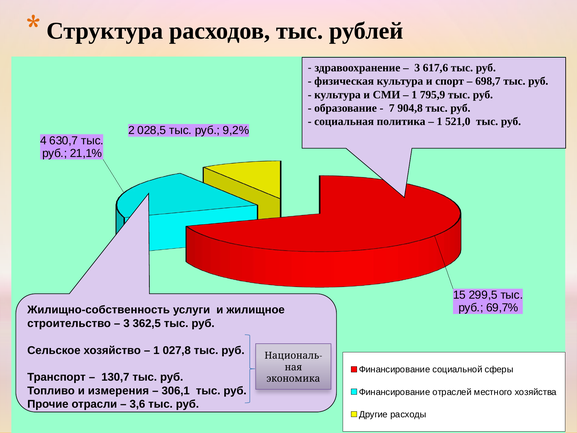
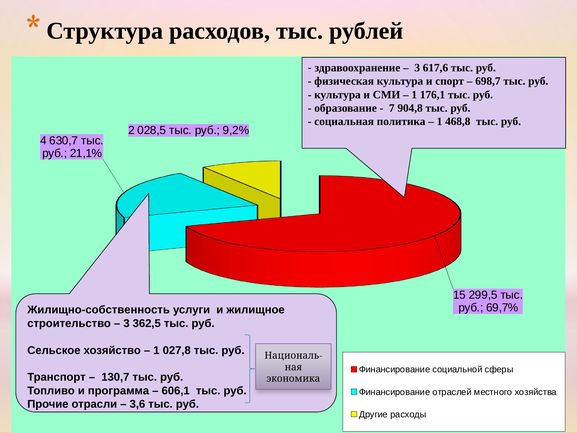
795,9: 795,9 -> 176,1
521,0: 521,0 -> 468,8
измерения: измерения -> программа
306,1: 306,1 -> 606,1
